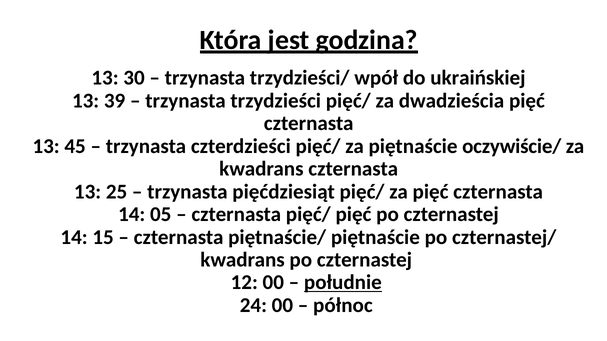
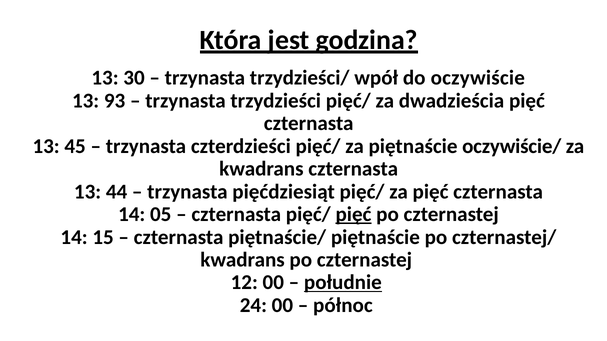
ukraińskiej: ukraińskiej -> oczywiście
39: 39 -> 93
25: 25 -> 44
pięć at (353, 215) underline: none -> present
